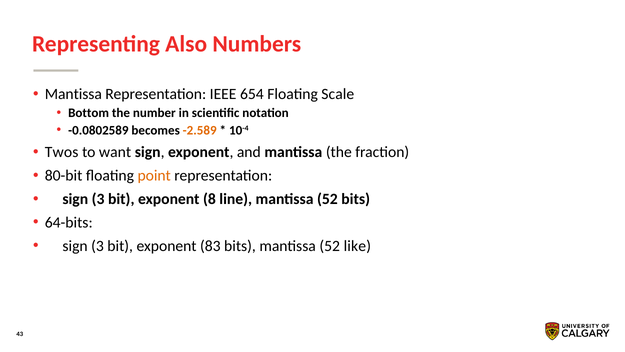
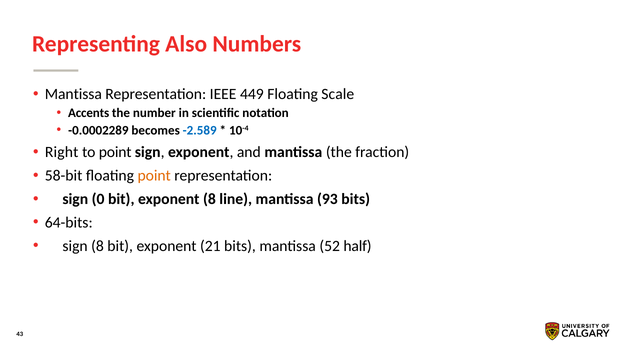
654: 654 -> 449
Bottom: Bottom -> Accents
-0.0802589: -0.0802589 -> -0.0002289
-2.589 colour: orange -> blue
Twos: Twos -> Right
to want: want -> point
80-bit: 80-bit -> 58-bit
3 at (98, 199): 3 -> 0
52 at (327, 199): 52 -> 93
3 at (98, 246): 3 -> 8
83: 83 -> 21
like: like -> half
